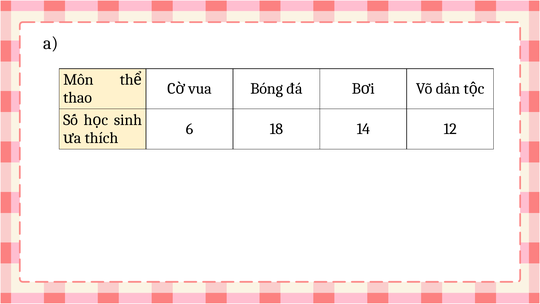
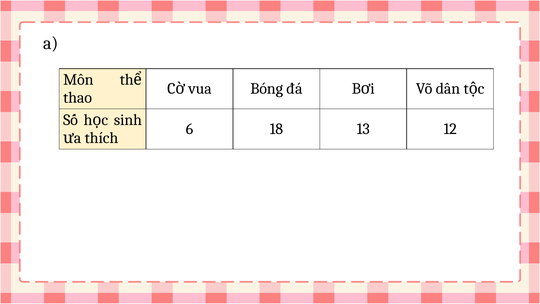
14: 14 -> 13
